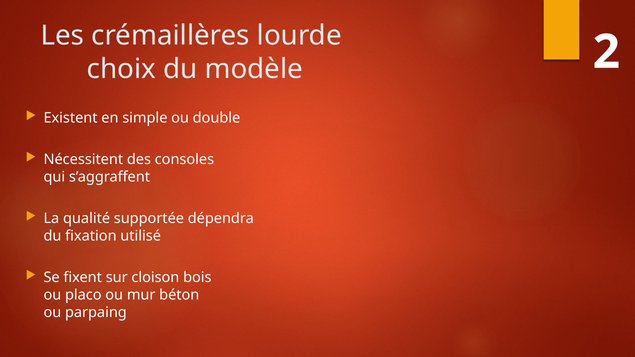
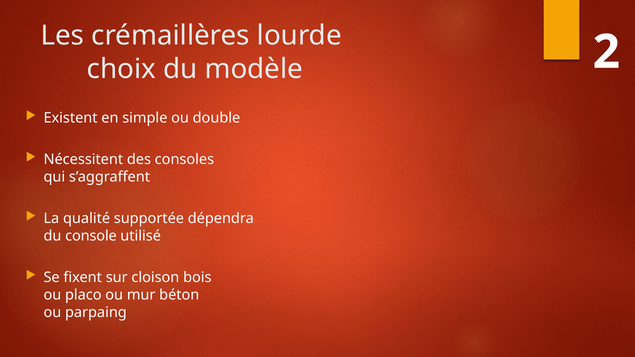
fixation: fixation -> console
